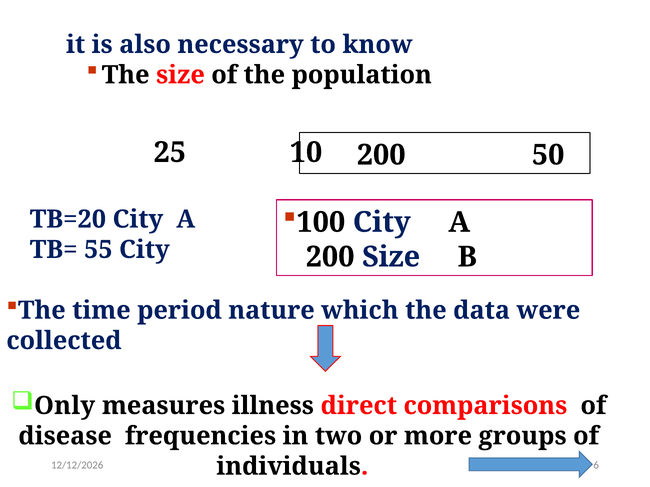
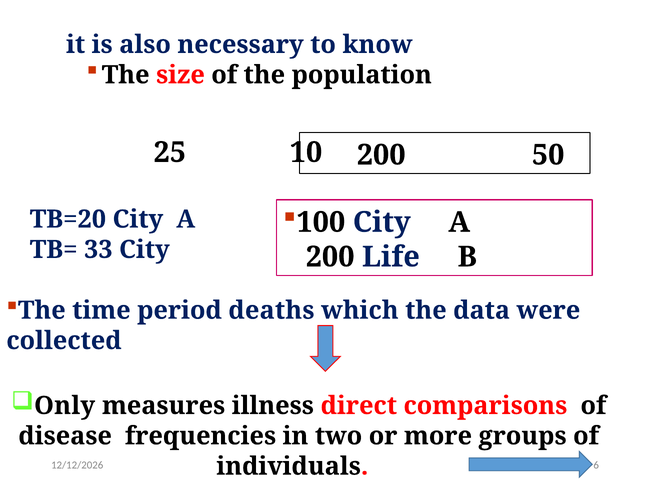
55: 55 -> 33
200 Size: Size -> Life
nature: nature -> deaths
